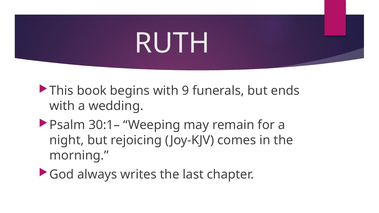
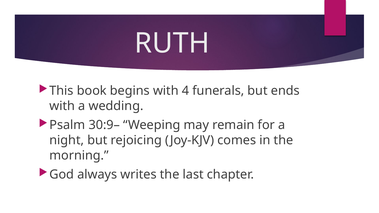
9: 9 -> 4
30:1–: 30:1– -> 30:9–
